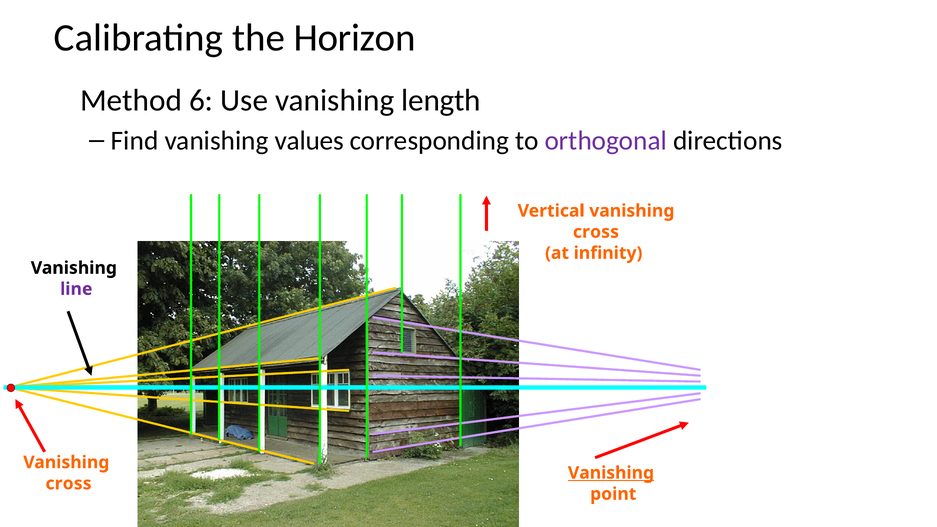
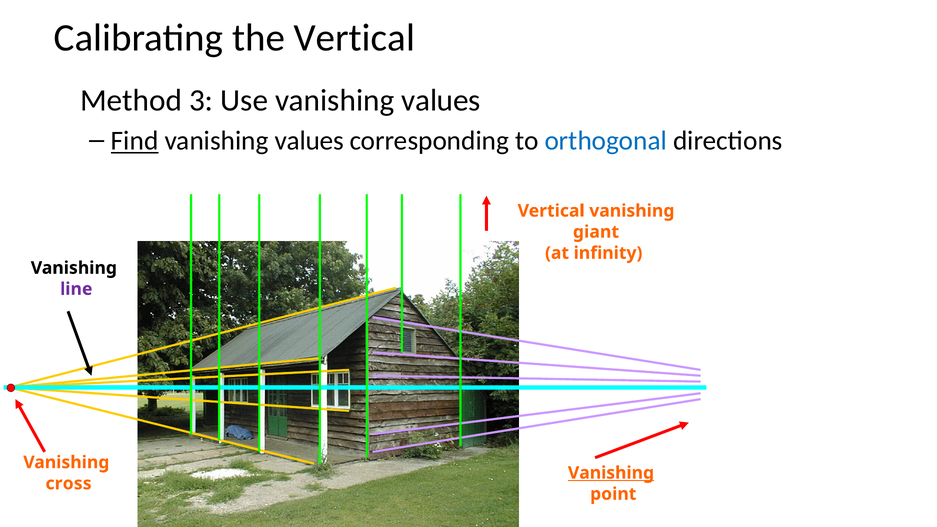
the Horizon: Horizon -> Vertical
6: 6 -> 3
Use vanishing length: length -> values
Find underline: none -> present
orthogonal colour: purple -> blue
cross at (596, 232): cross -> giant
